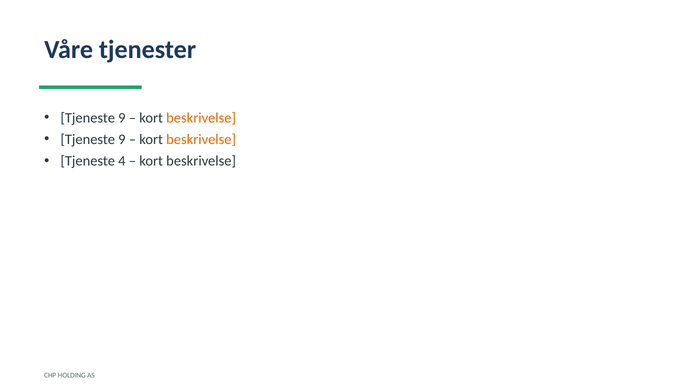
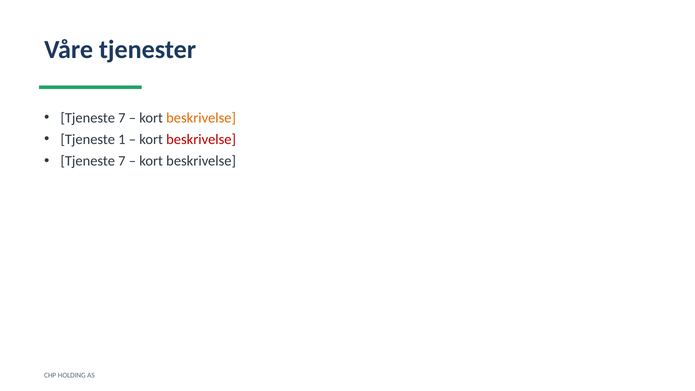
9 at (122, 118): 9 -> 7
9 at (122, 139): 9 -> 1
beskrivelse at (201, 139) colour: orange -> red
4 at (122, 161): 4 -> 7
